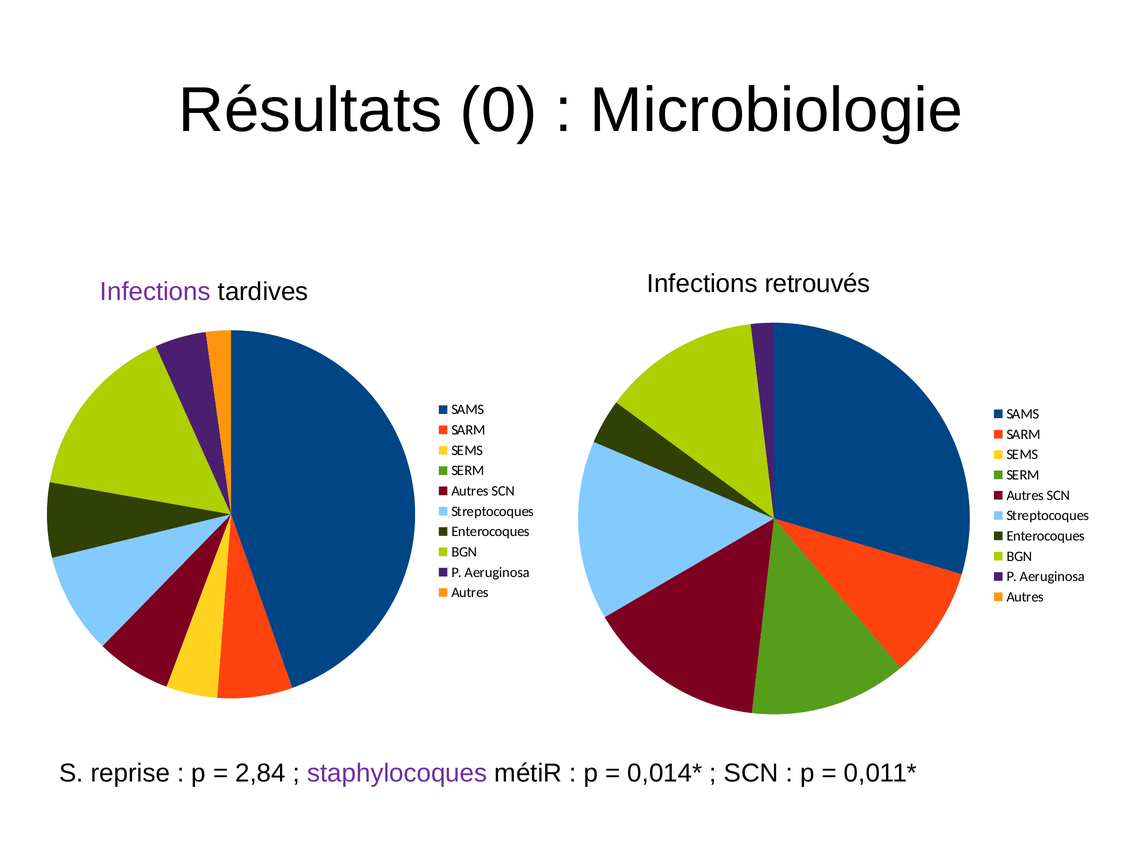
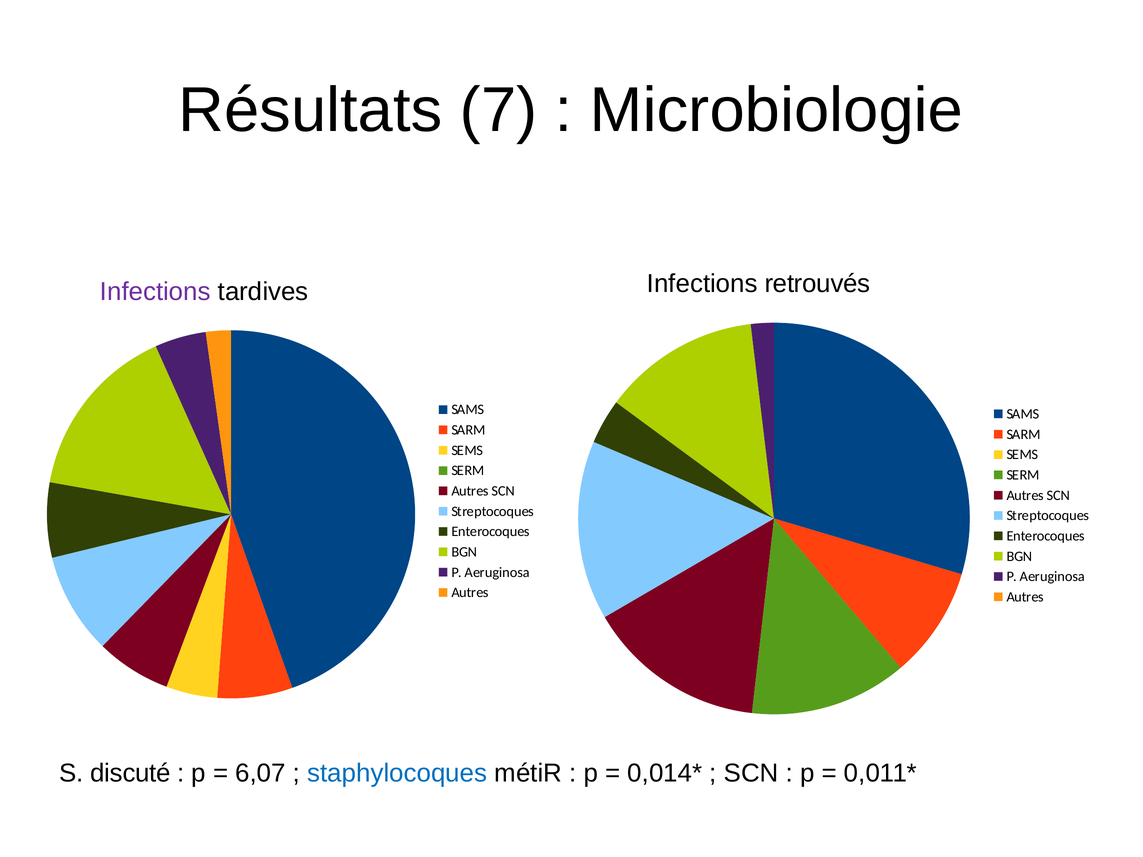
0: 0 -> 7
reprise: reprise -> discuté
2,84: 2,84 -> 6,07
staphylocoques colour: purple -> blue
